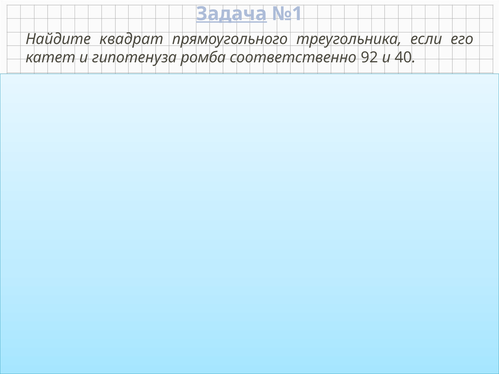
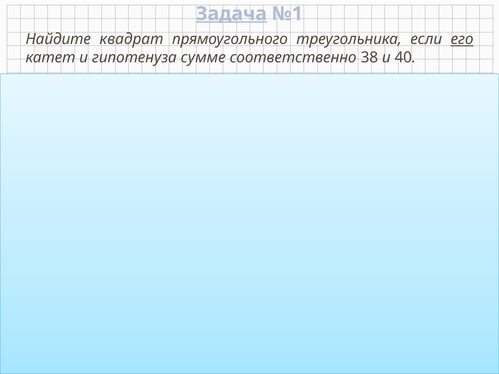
его underline: none -> present
ромба: ромба -> сумме
92: 92 -> 38
